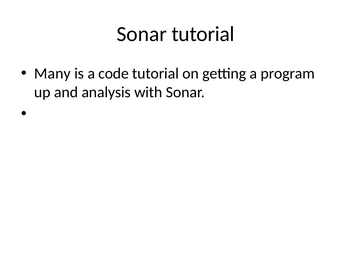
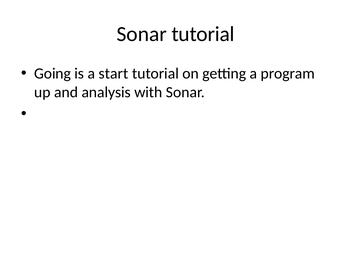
Many: Many -> Going
code: code -> start
